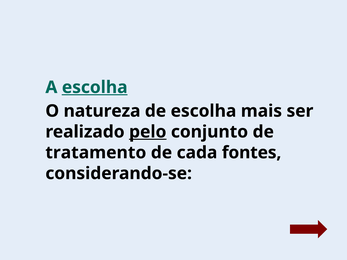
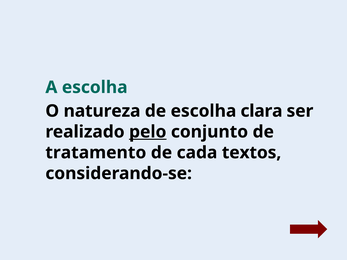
escolha at (95, 87) underline: present -> none
mais: mais -> clara
fontes: fontes -> textos
